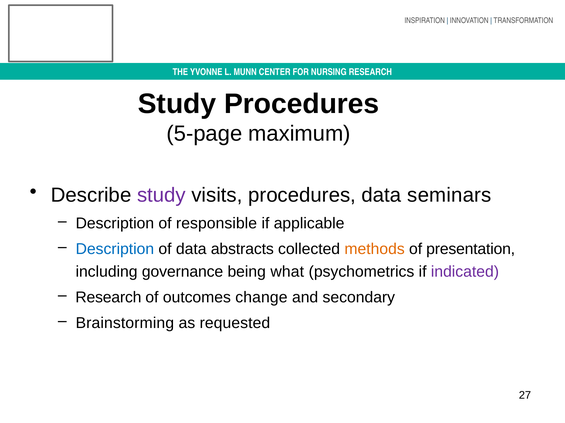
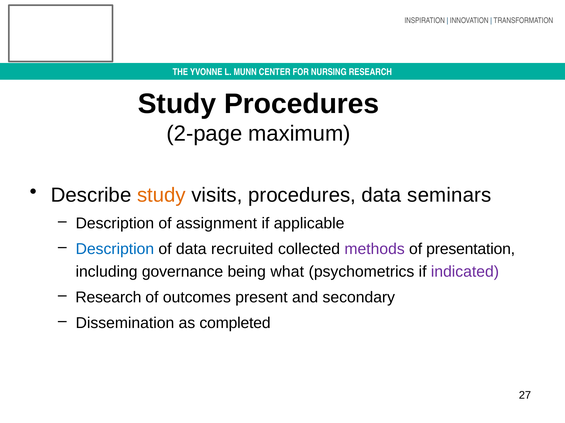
5-page: 5-page -> 2-page
study at (161, 196) colour: purple -> orange
responsible: responsible -> assignment
abstracts: abstracts -> recruited
methods colour: orange -> purple
change: change -> present
Brainstorming: Brainstorming -> Dissemination
requested: requested -> completed
